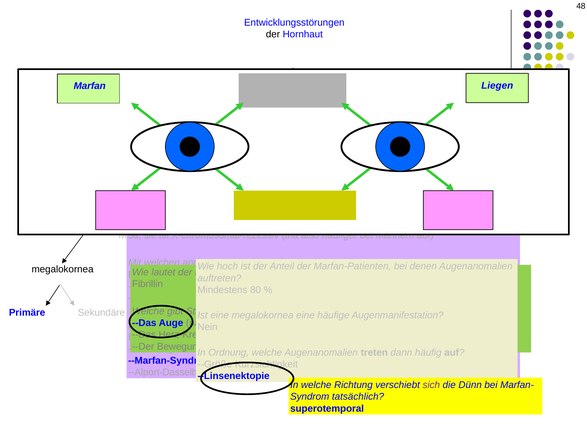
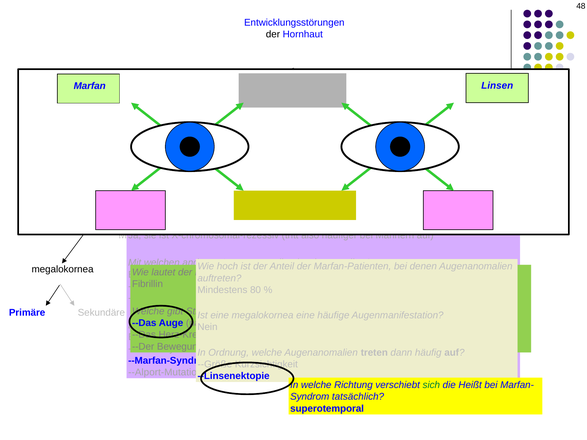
Liegen: Liegen -> Linsen
--Alport-Dasselbe: --Alport-Dasselbe -> --Alport-Mutation
sich at (431, 385) colour: purple -> green
Dünn: Dünn -> Heißt
